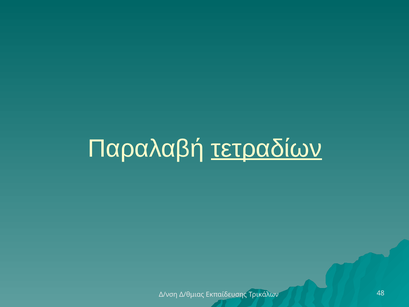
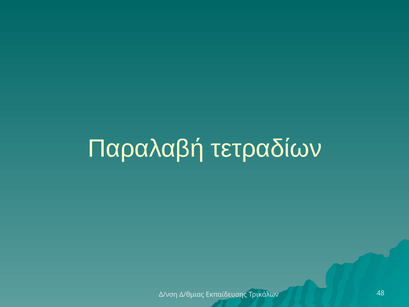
τετραδίων underline: present -> none
